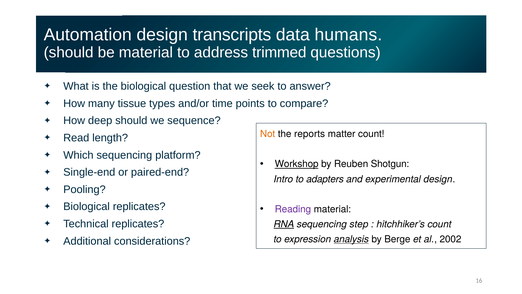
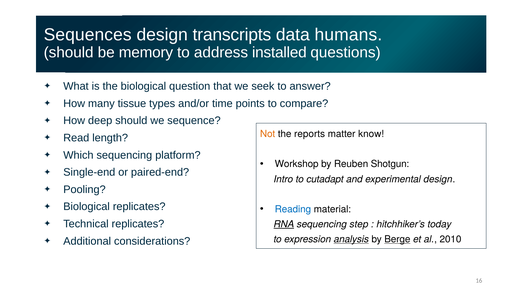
Automation: Automation -> Sequences
be material: material -> memory
trimmed: trimmed -> installed
matter count: count -> know
Workshop underline: present -> none
adapters: adapters -> cutadapt
Reading colour: purple -> blue
hitchhiker’s count: count -> today
Berge underline: none -> present
2002: 2002 -> 2010
